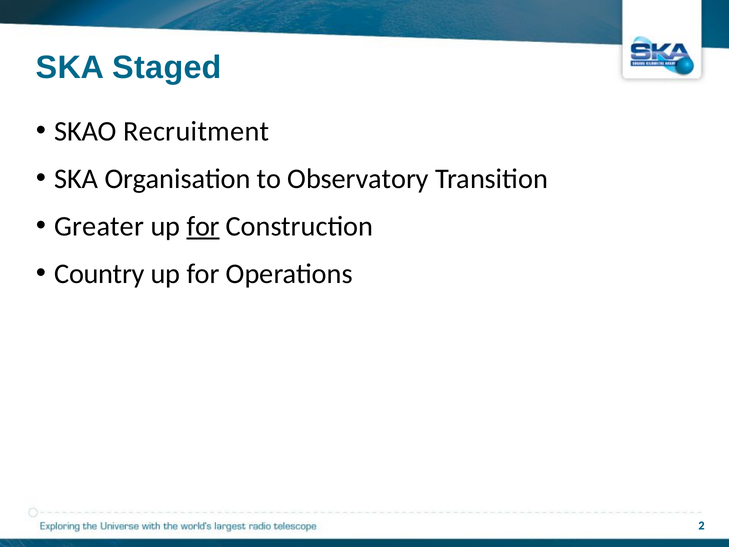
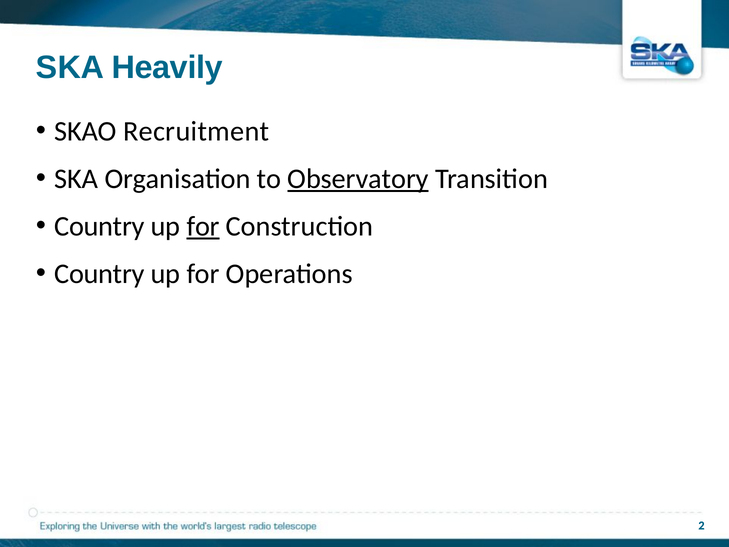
Staged: Staged -> Heavily
Observatory underline: none -> present
Greater at (99, 226): Greater -> Country
